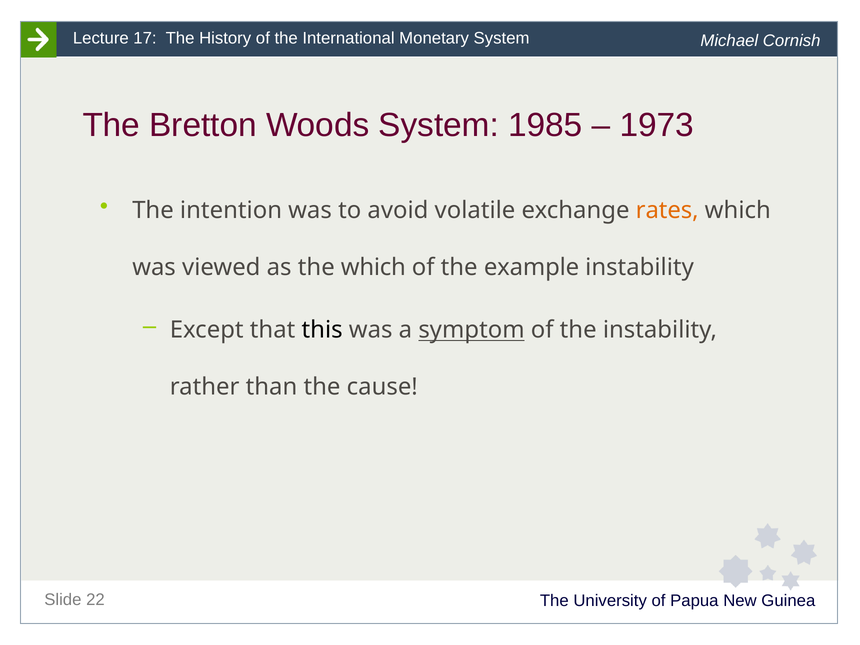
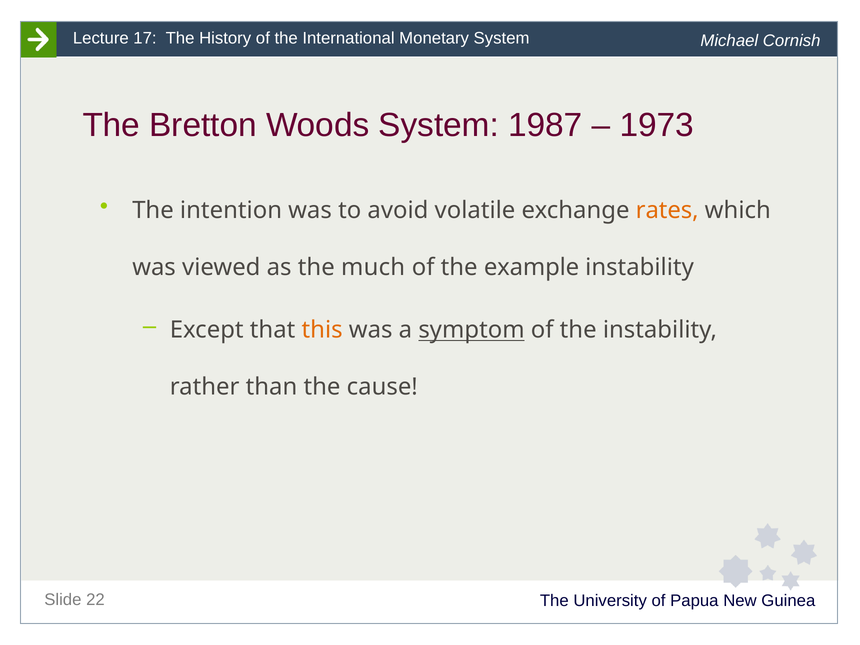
1985: 1985 -> 1987
the which: which -> much
this colour: black -> orange
